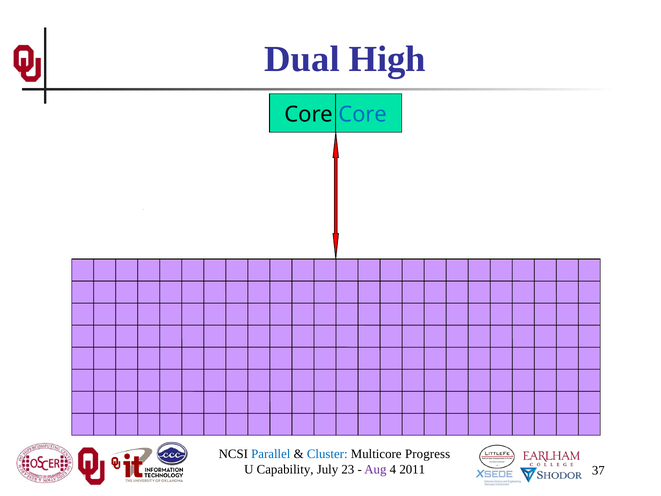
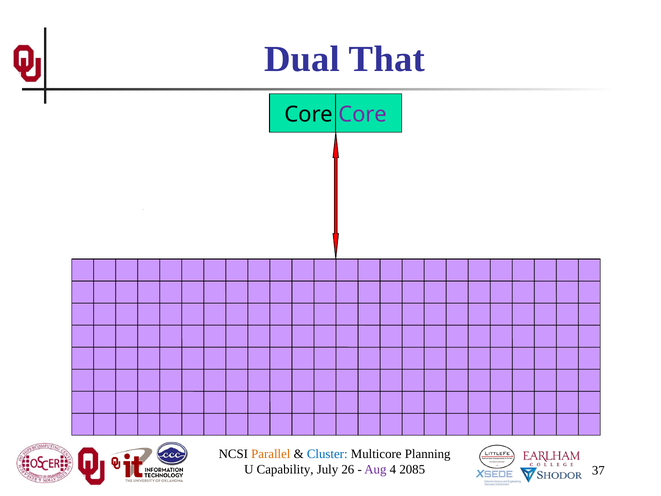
High: High -> That
Core at (363, 114) colour: blue -> purple
Parallel colour: blue -> orange
Progress: Progress -> Planning
23: 23 -> 26
2011: 2011 -> 2085
